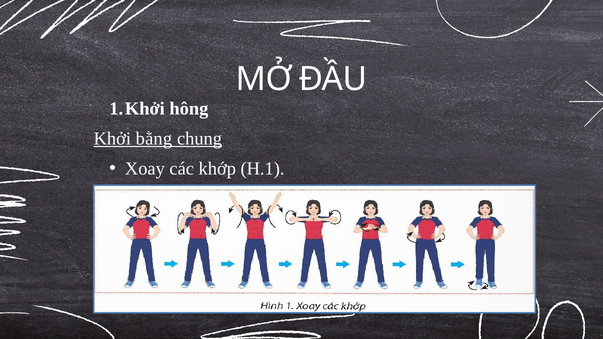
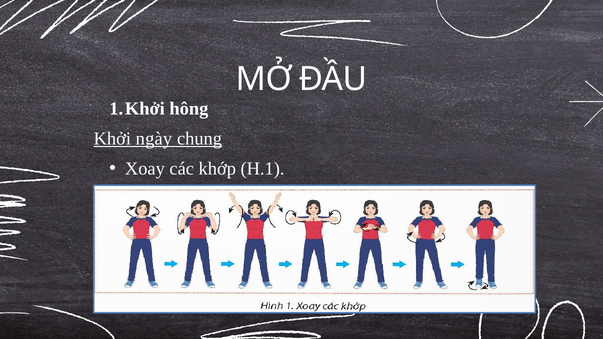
bằng: bằng -> ngày
